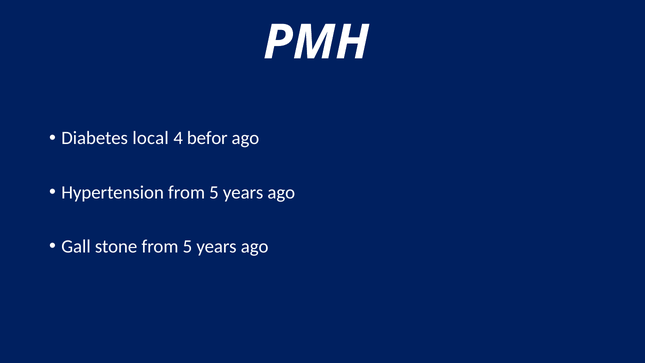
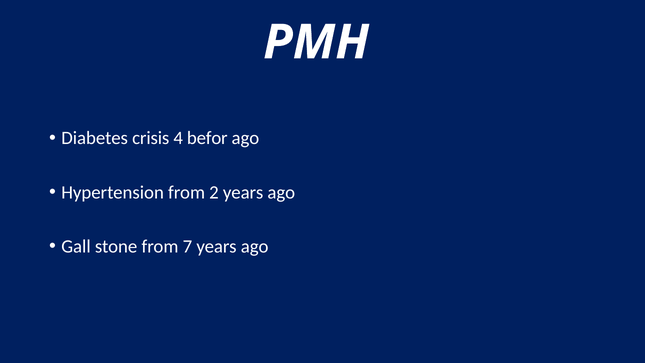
local: local -> crisis
Hypertension from 5: 5 -> 2
stone from 5: 5 -> 7
